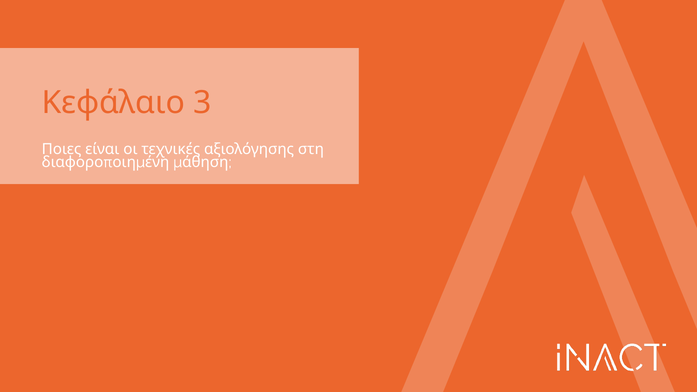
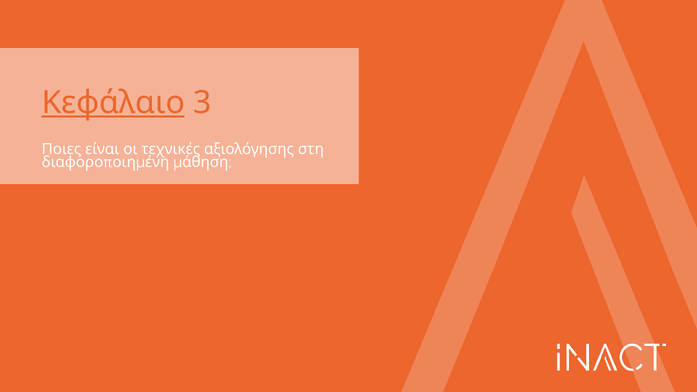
Κεφάλαιο underline: none -> present
